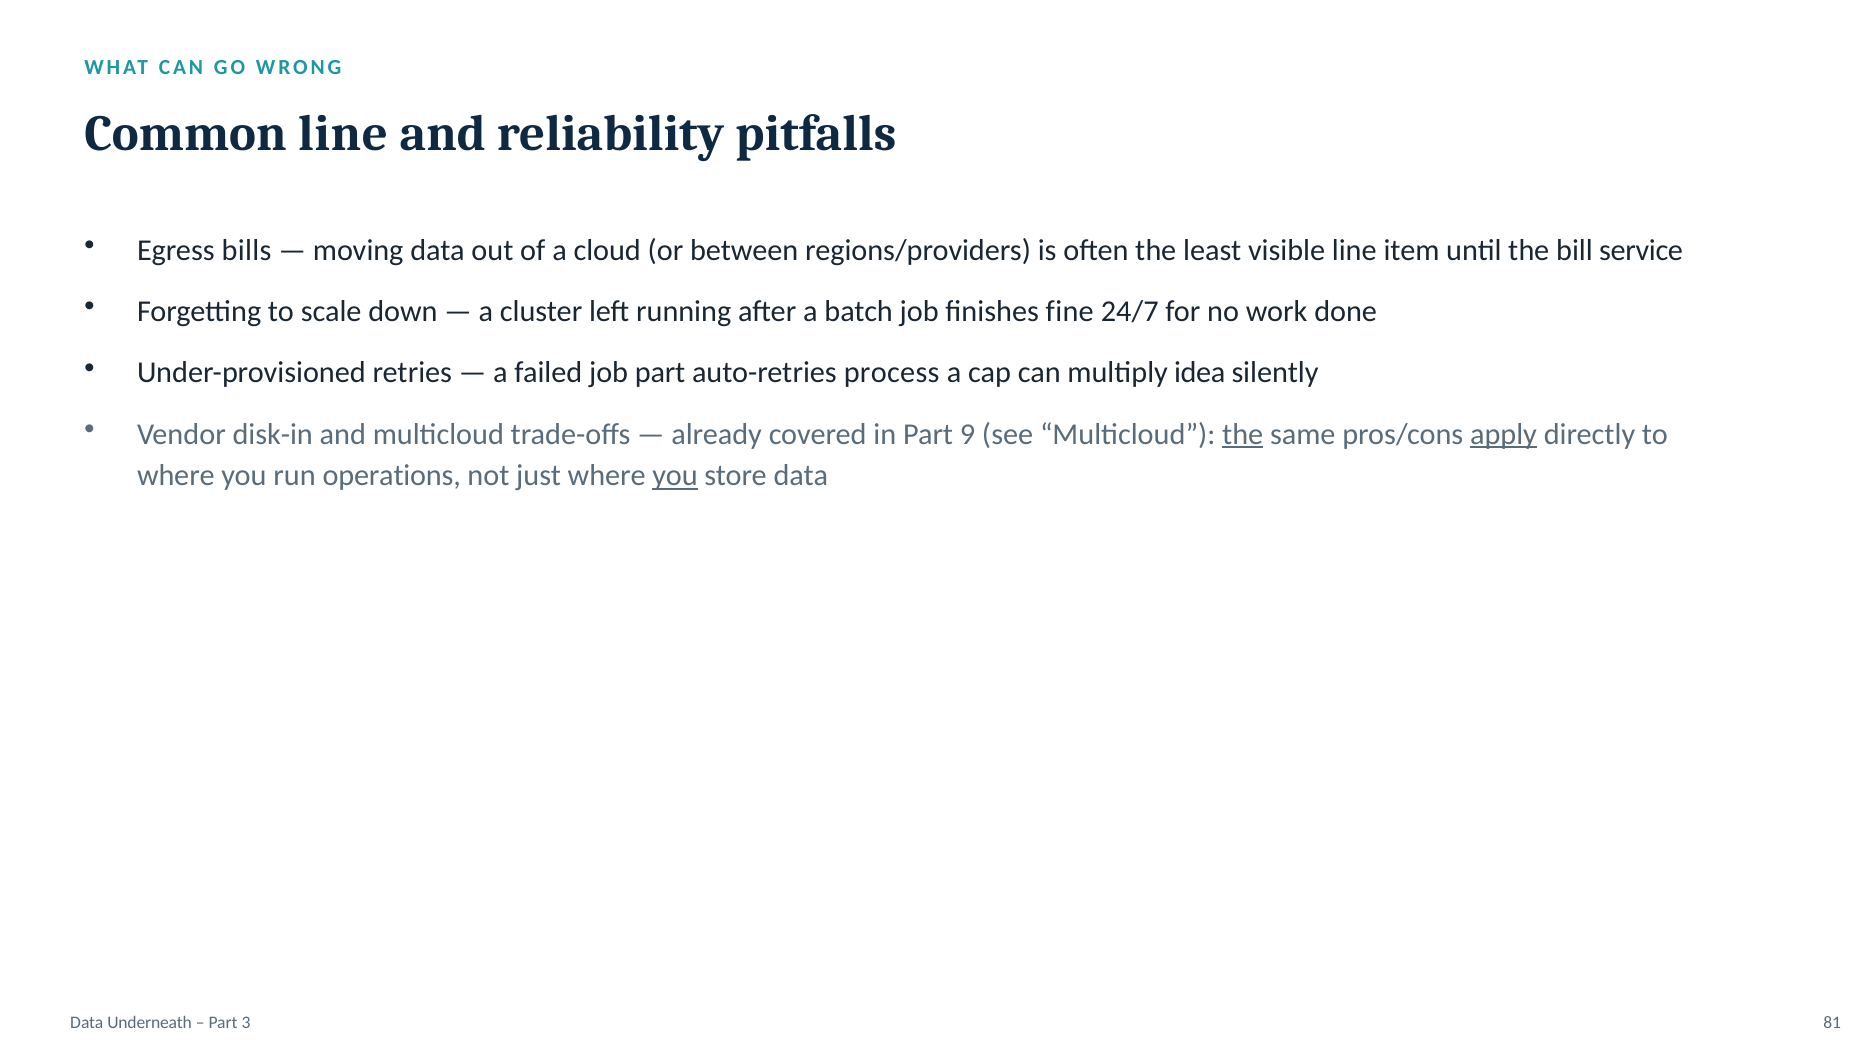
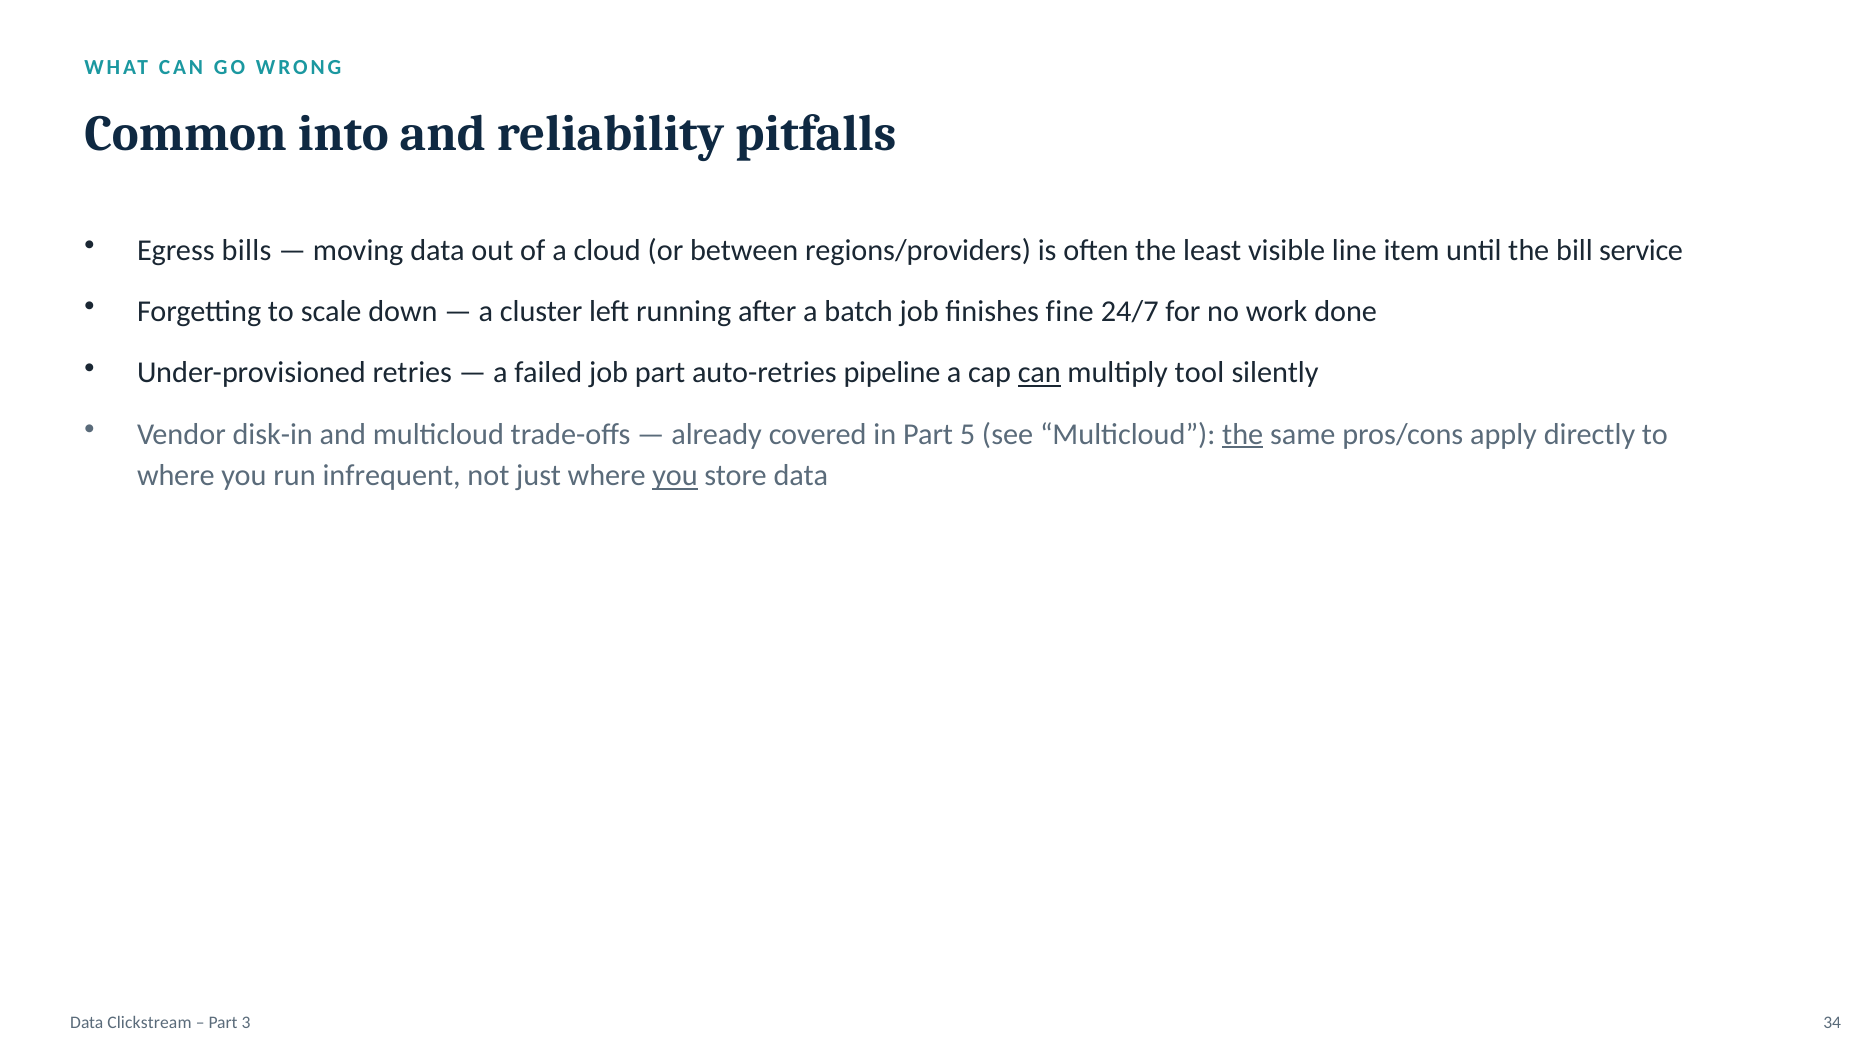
Common line: line -> into
process: process -> pipeline
can at (1039, 373) underline: none -> present
idea: idea -> tool
9: 9 -> 5
apply underline: present -> none
operations: operations -> infrequent
Underneath: Underneath -> Clickstream
81: 81 -> 34
